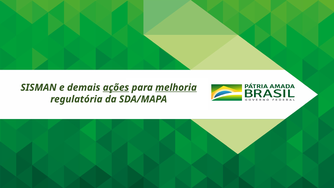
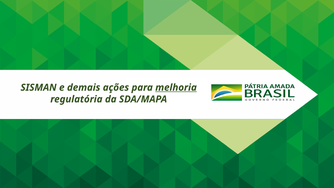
ações underline: present -> none
